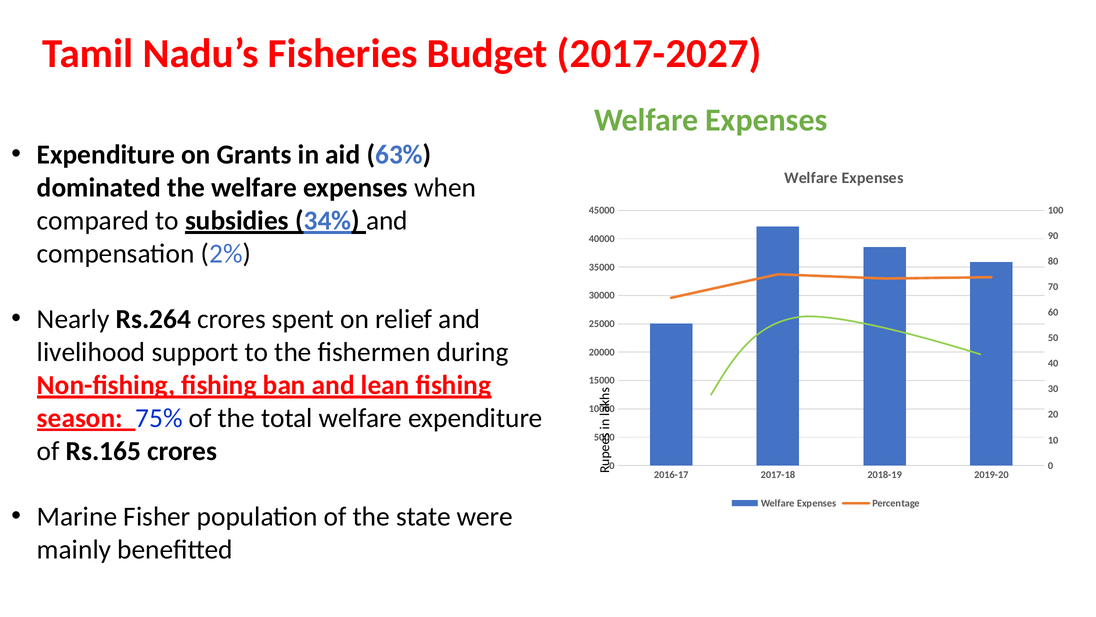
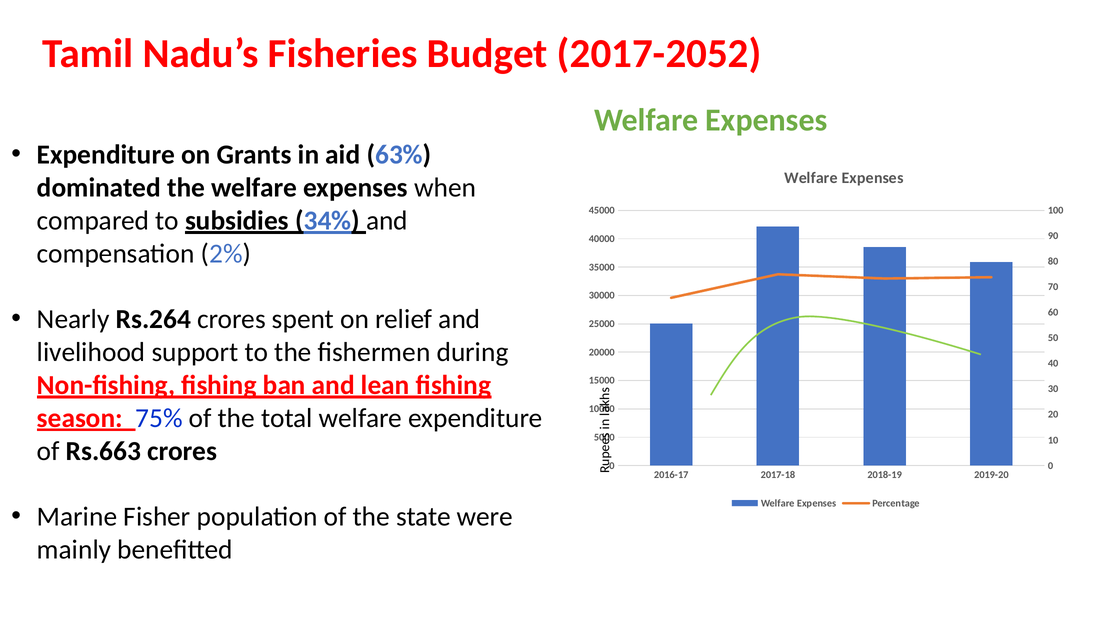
2017-2027: 2017-2027 -> 2017-2052
Rs.165: Rs.165 -> Rs.663
